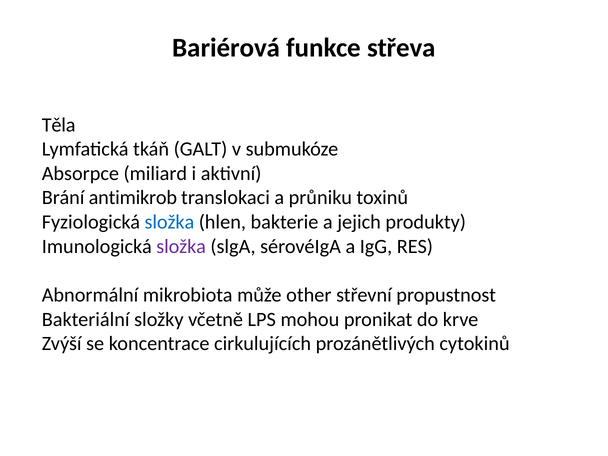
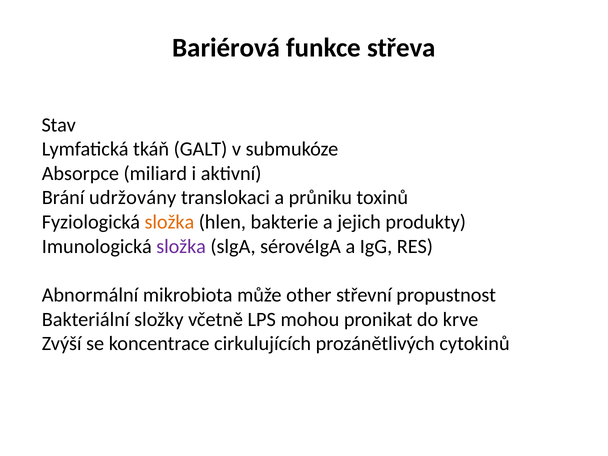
Těla: Těla -> Stav
antimikrob: antimikrob -> udržovány
složka at (169, 222) colour: blue -> orange
